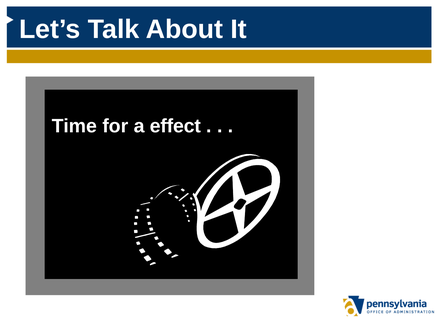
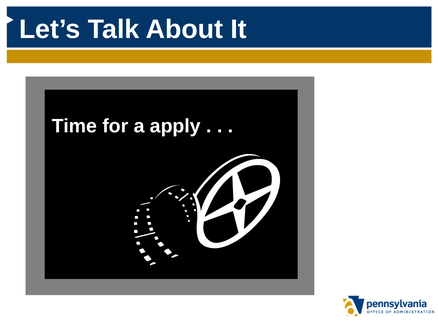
effect: effect -> apply
